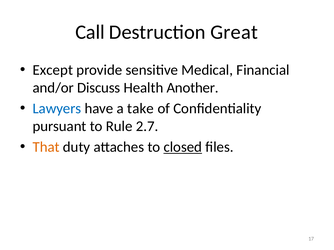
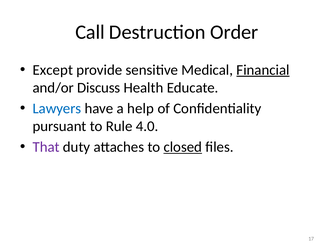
Great: Great -> Order
Financial underline: none -> present
Another: Another -> Educate
take: take -> help
2.7: 2.7 -> 4.0
That colour: orange -> purple
